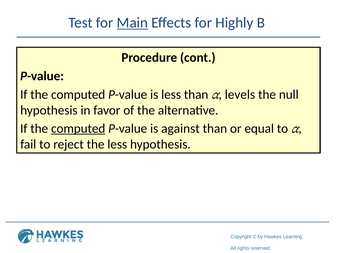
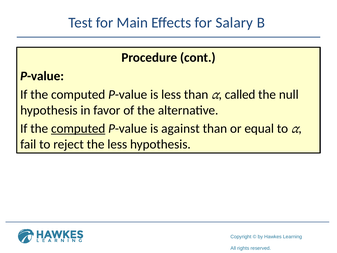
Main underline: present -> none
Highly: Highly -> Salary
levels: levels -> called
